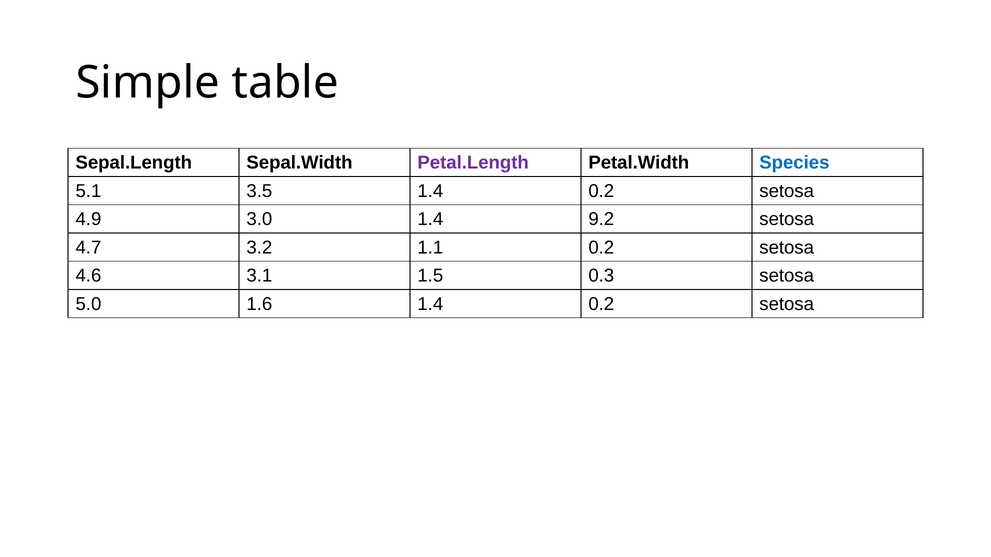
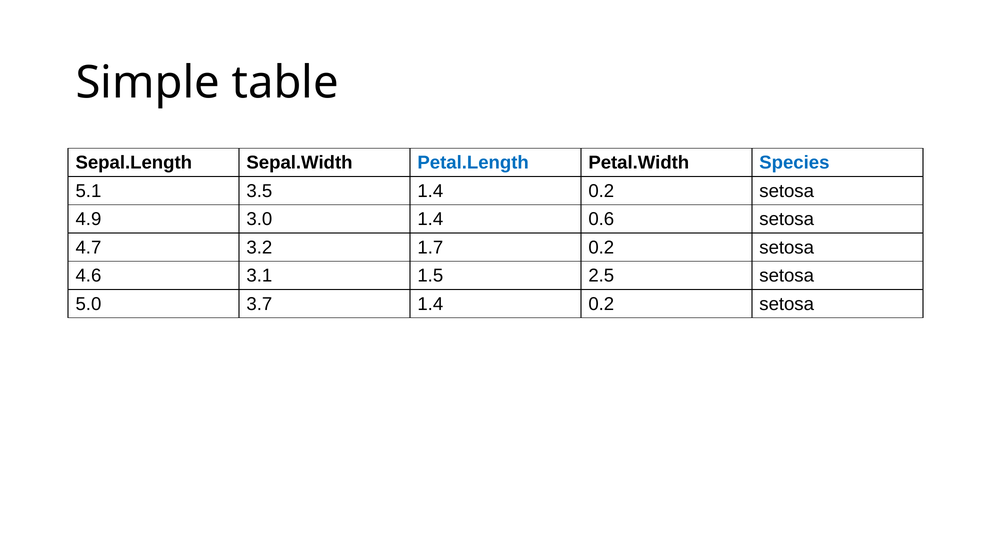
Petal.Length colour: purple -> blue
9.2: 9.2 -> 0.6
1.1: 1.1 -> 1.7
0.3: 0.3 -> 2.5
1.6: 1.6 -> 3.7
